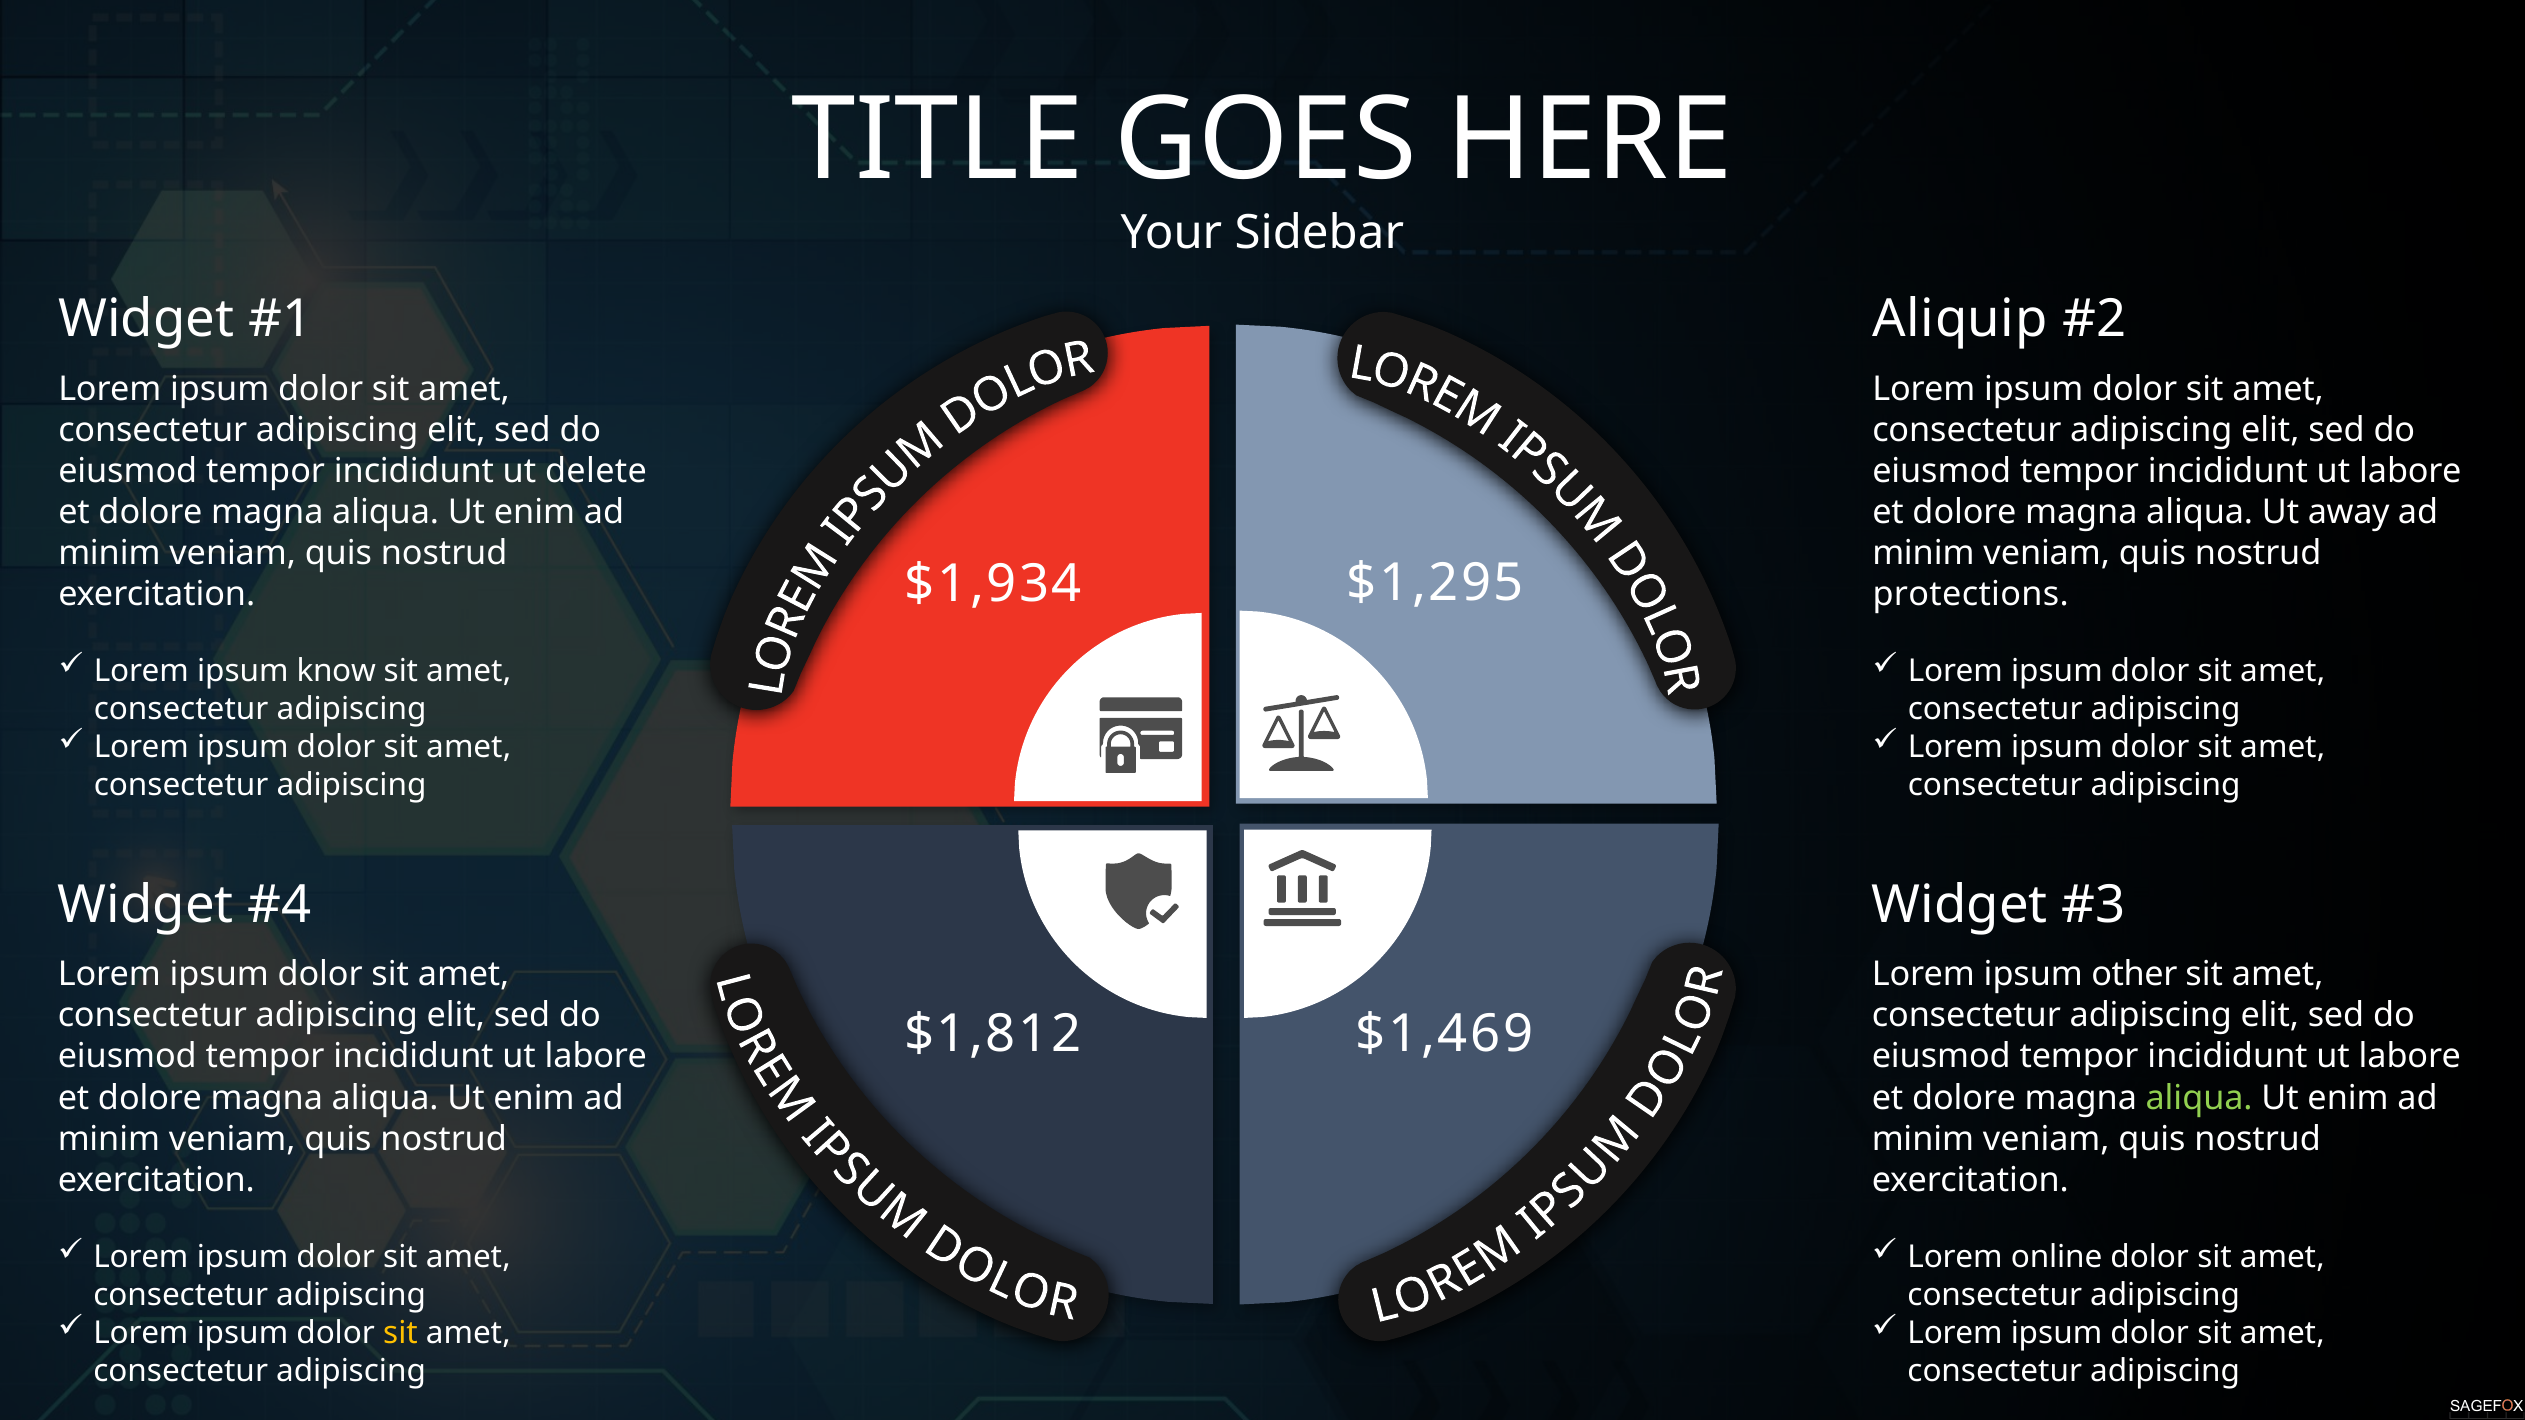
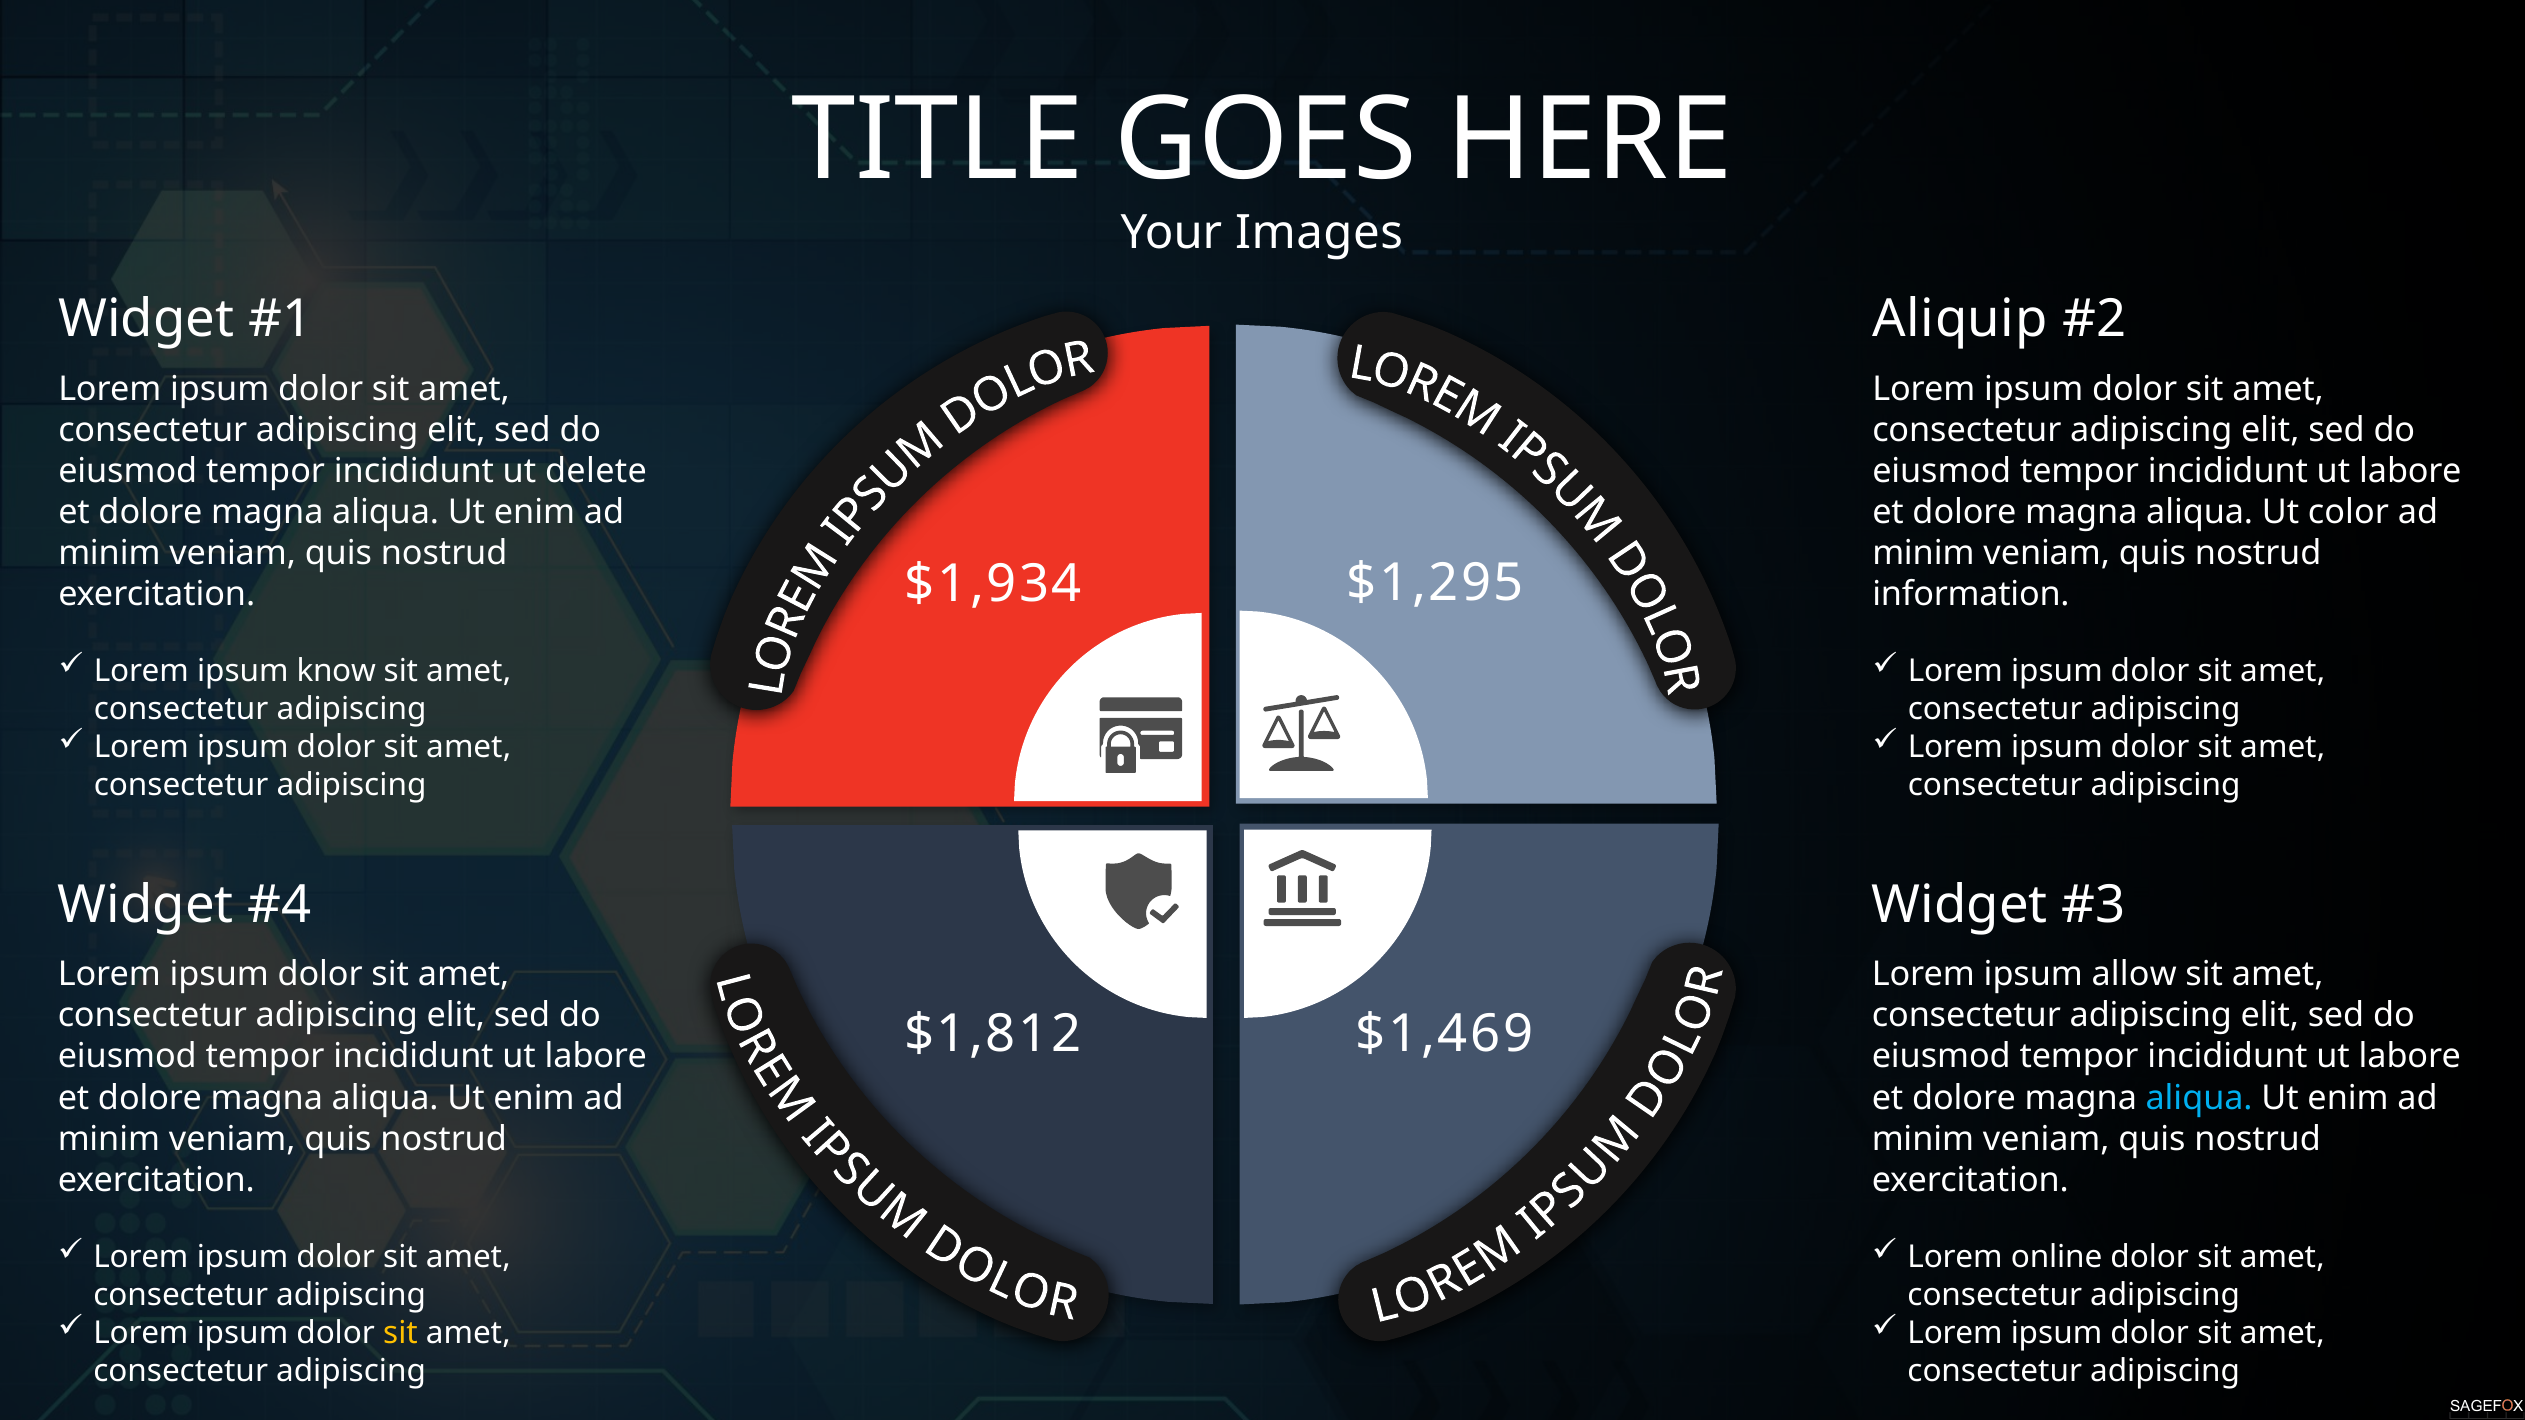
Sidebar: Sidebar -> Images
away: away -> color
protections: protections -> information
other: other -> allow
aliqua at (2199, 1098) colour: light green -> light blue
